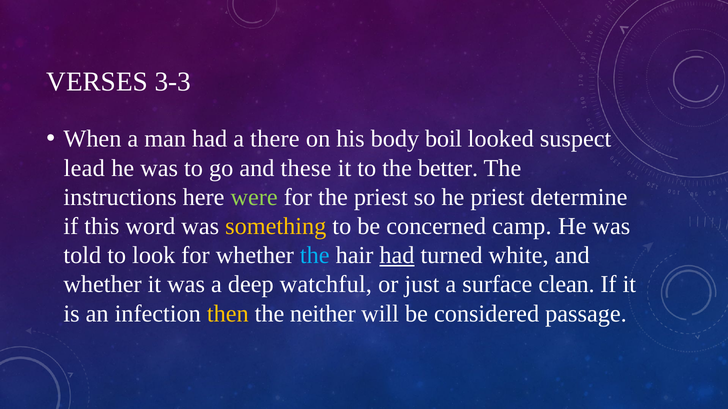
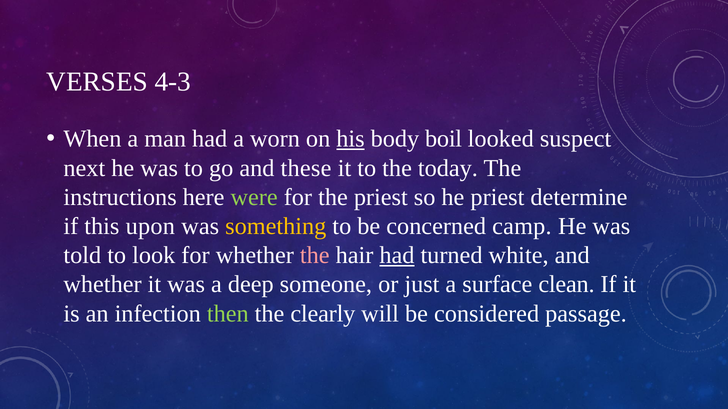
3-3: 3-3 -> 4-3
there: there -> worn
his underline: none -> present
lead: lead -> next
better: better -> today
word: word -> upon
the at (315, 256) colour: light blue -> pink
watchful: watchful -> someone
then colour: yellow -> light green
neither: neither -> clearly
